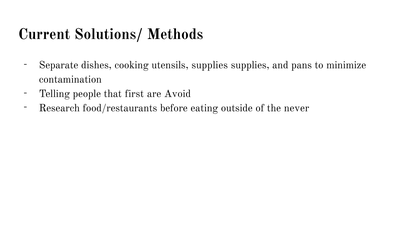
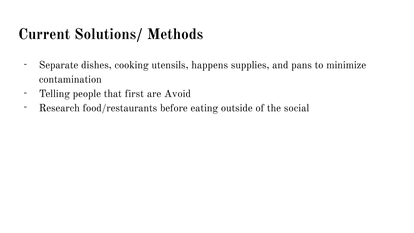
utensils supplies: supplies -> happens
never: never -> social
